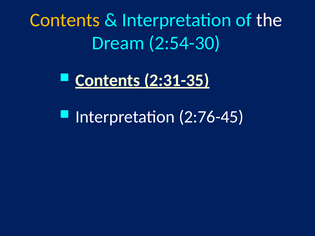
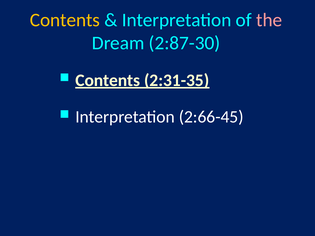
the colour: white -> pink
2:54-30: 2:54-30 -> 2:87-30
2:76-45: 2:76-45 -> 2:66-45
